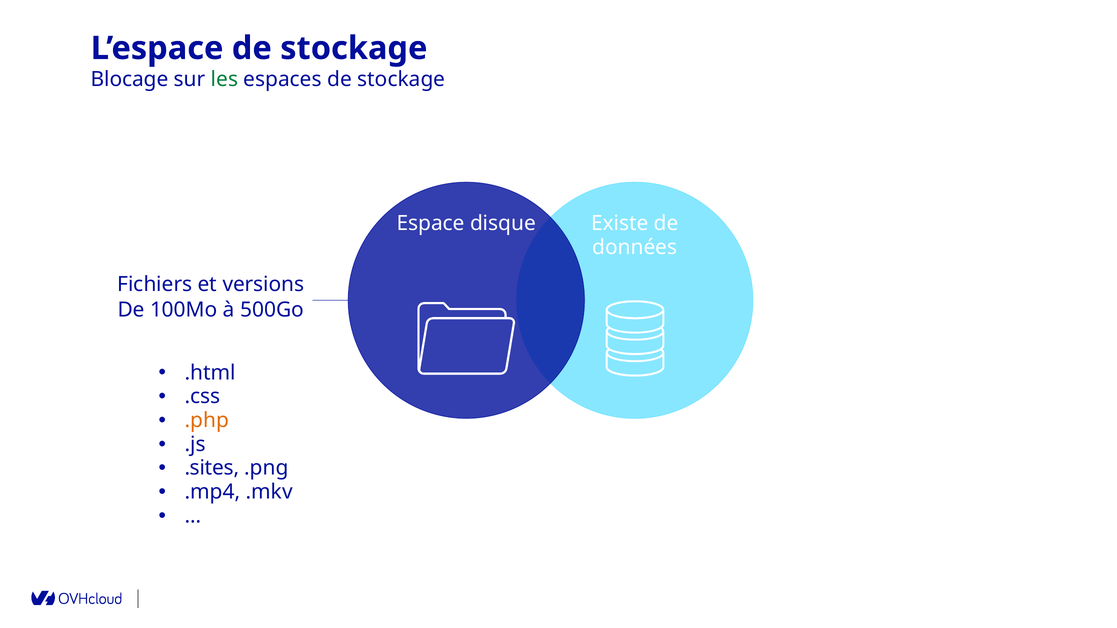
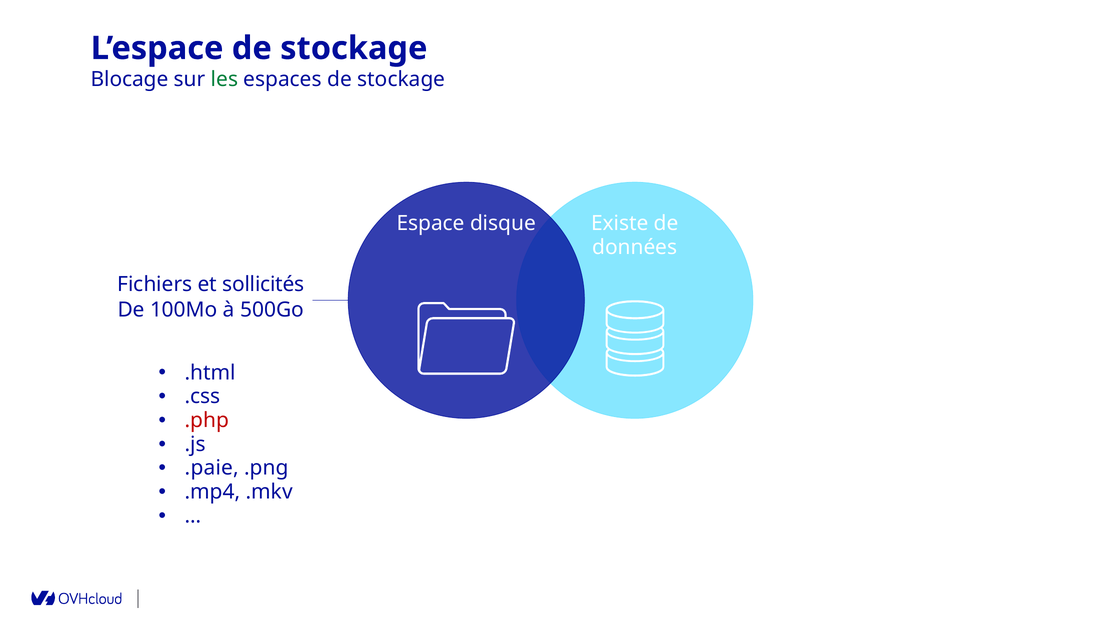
versions: versions -> sollicités
.php colour: orange -> red
.sites: .sites -> .paie
